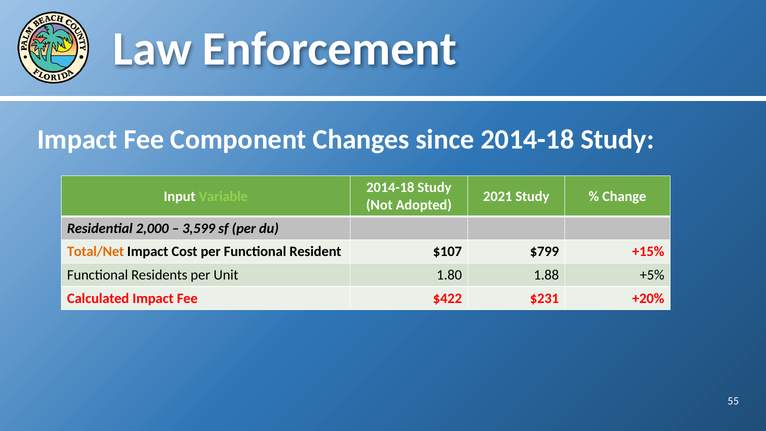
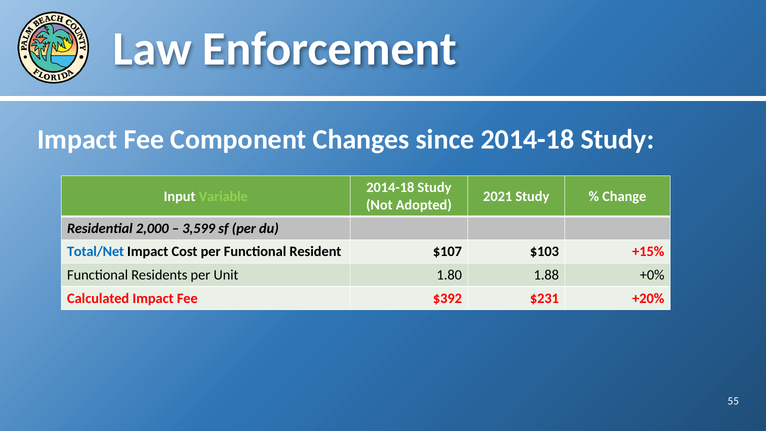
Total/Net colour: orange -> blue
$799: $799 -> $103
+5%: +5% -> +0%
$422: $422 -> $392
